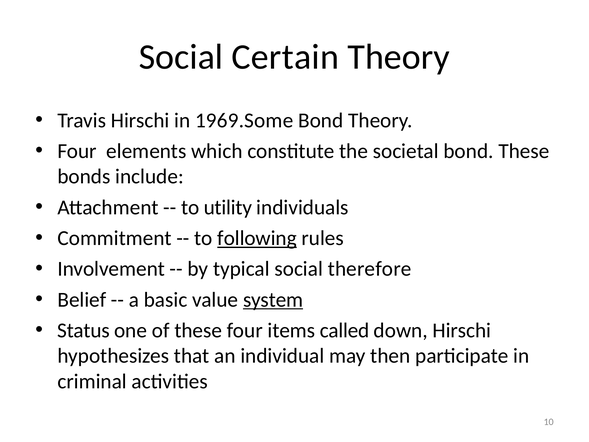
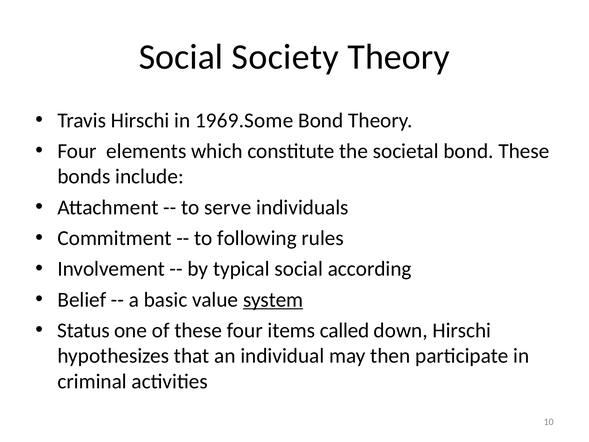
Certain: Certain -> Society
utility: utility -> serve
following underline: present -> none
therefore: therefore -> according
